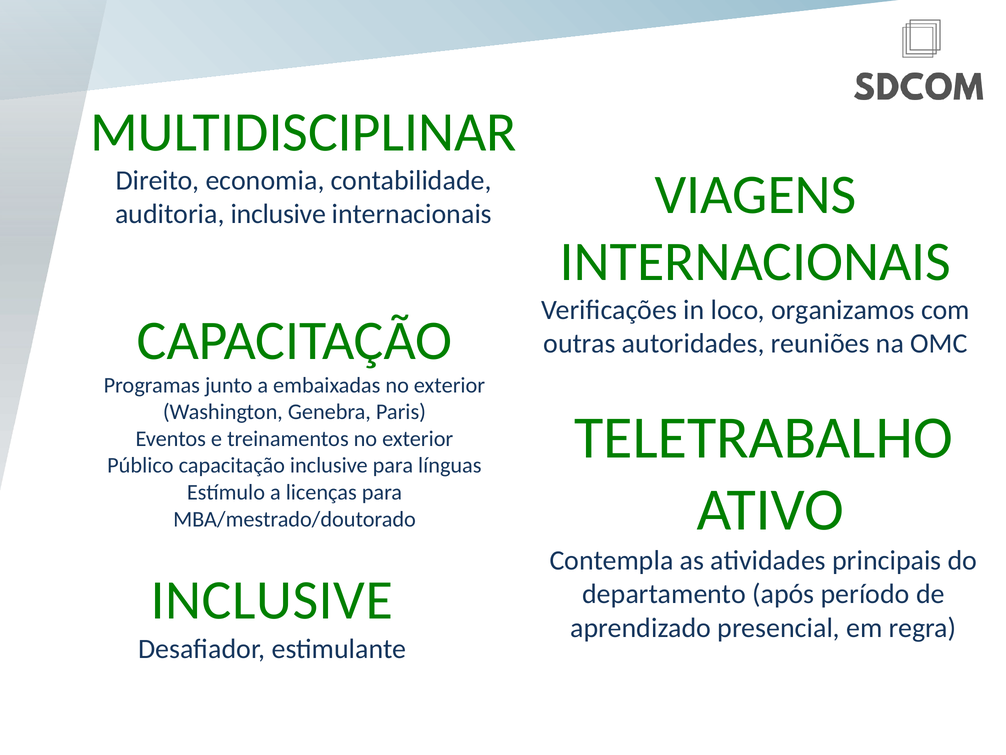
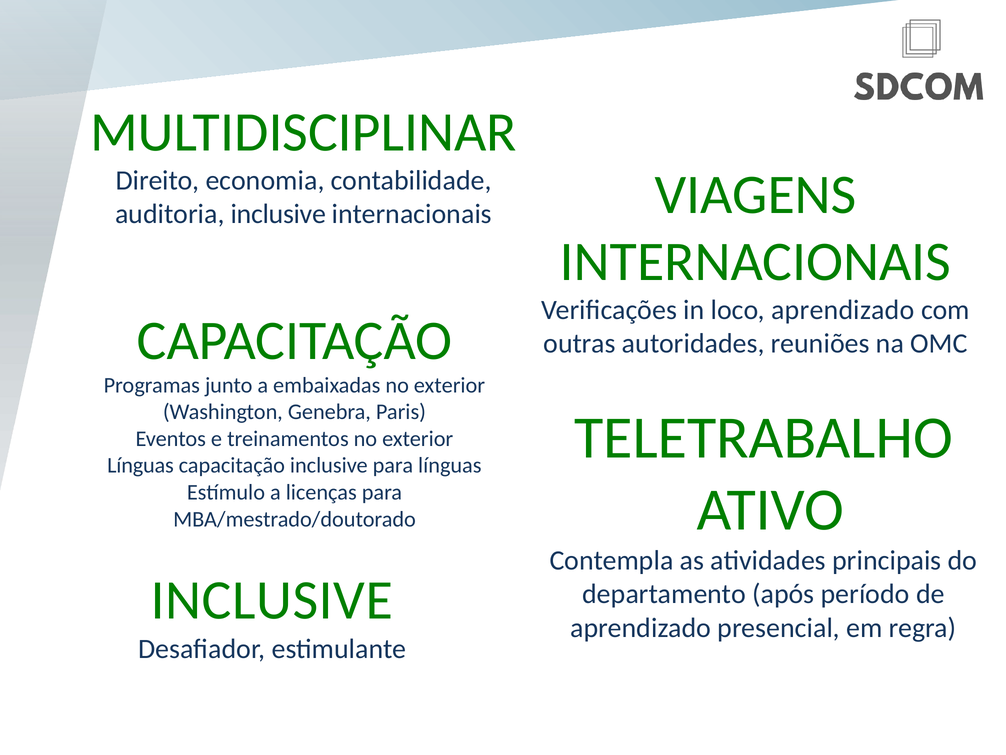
loco organizamos: organizamos -> aprendizado
Público at (140, 465): Público -> Línguas
